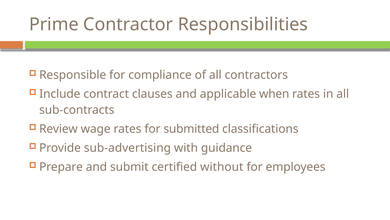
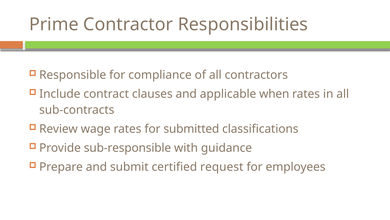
sub-advertising: sub-advertising -> sub-responsible
without: without -> request
